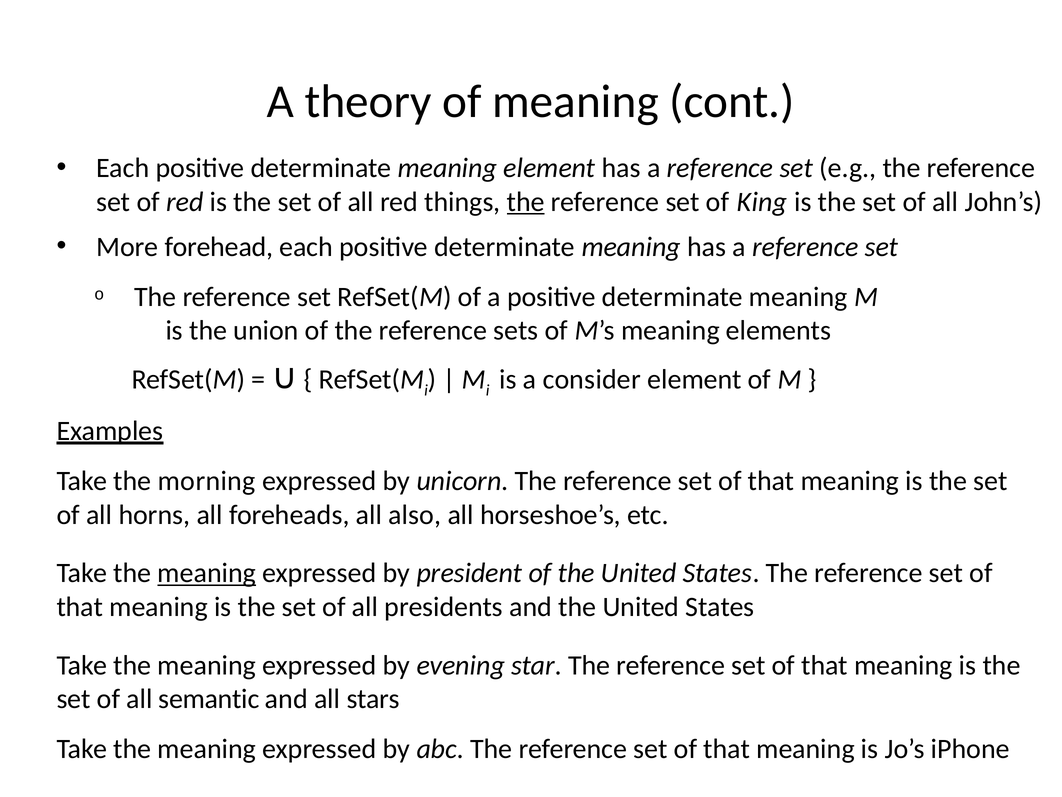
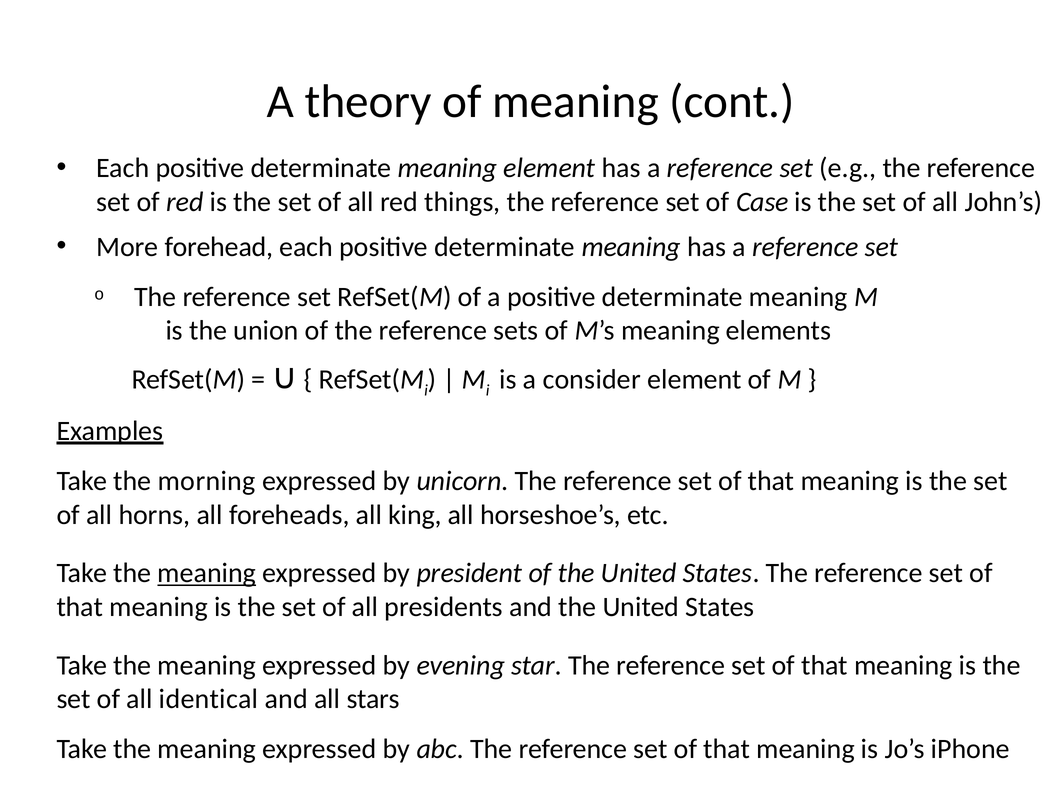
the at (526, 202) underline: present -> none
King: King -> Case
also: also -> king
semantic: semantic -> identical
